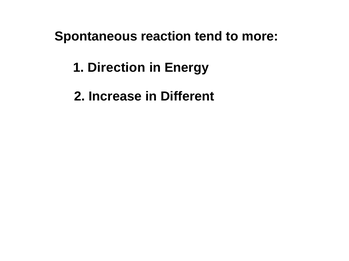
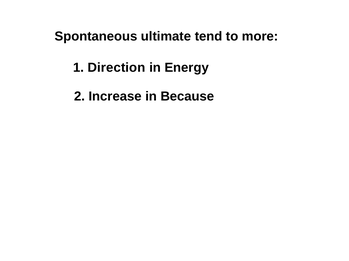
reaction: reaction -> ultimate
Different: Different -> Because
